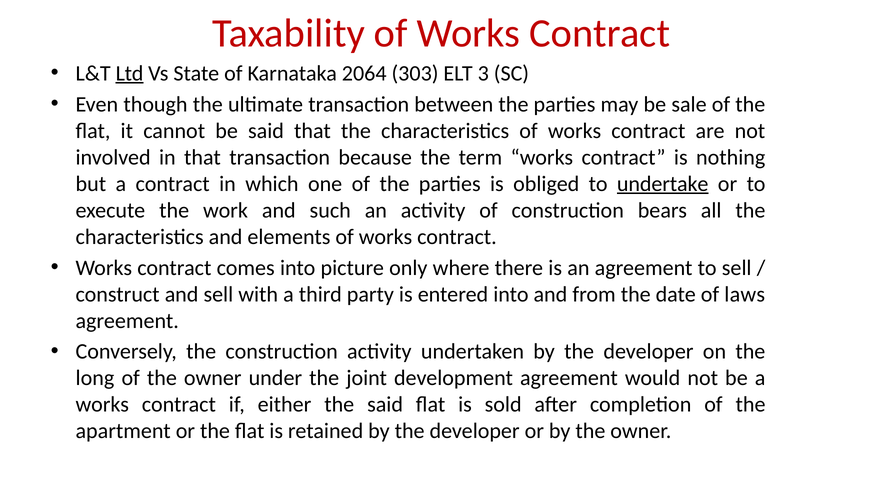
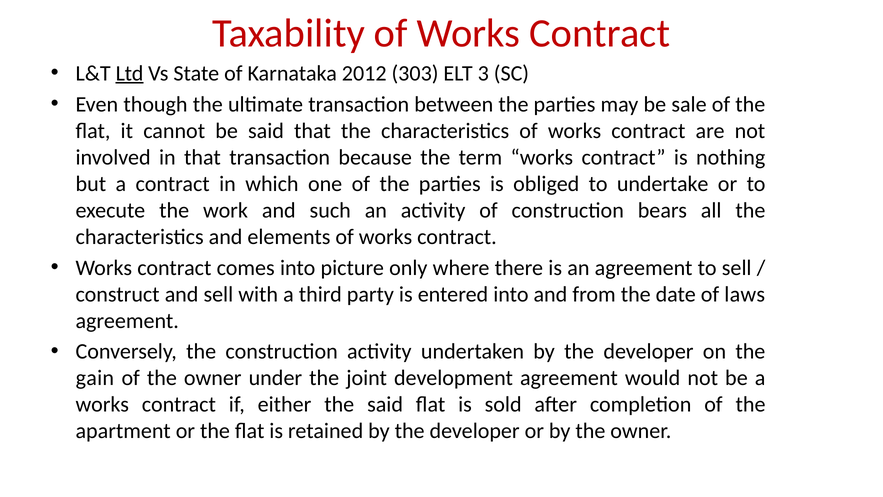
2064: 2064 -> 2012
undertake underline: present -> none
long: long -> gain
